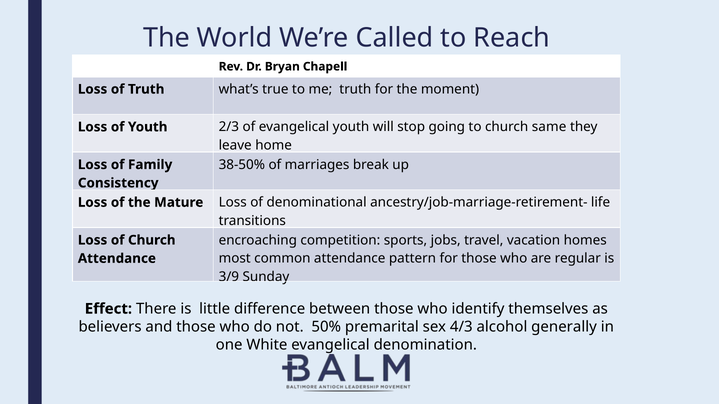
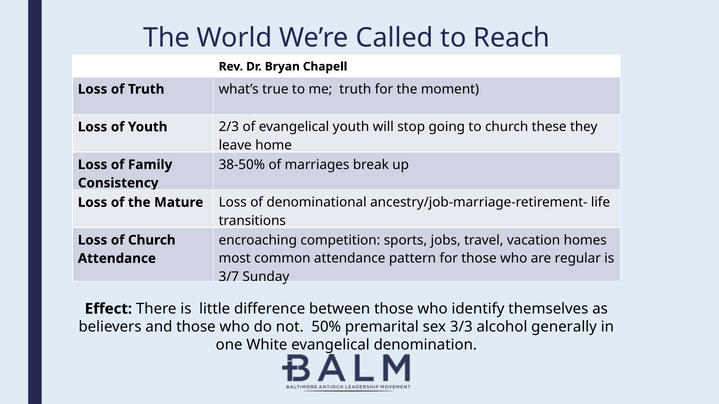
same: same -> these
3/9: 3/9 -> 3/7
4/3: 4/3 -> 3/3
